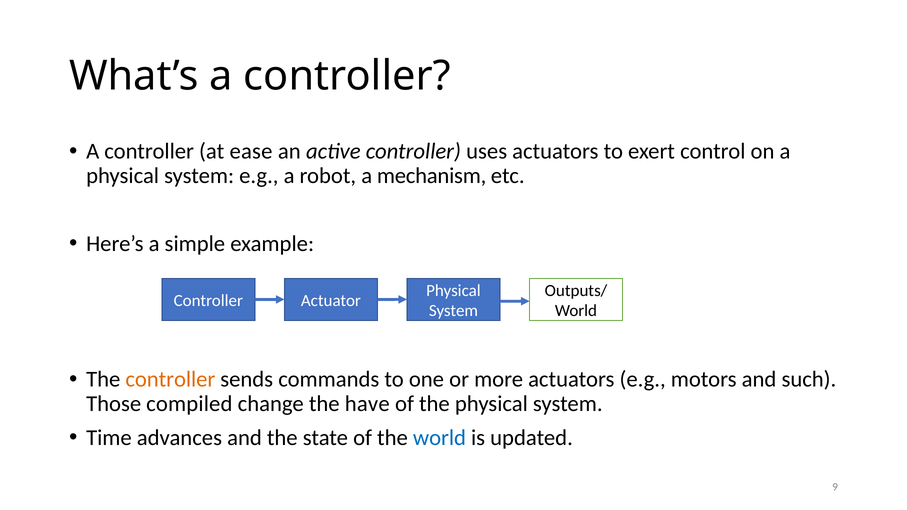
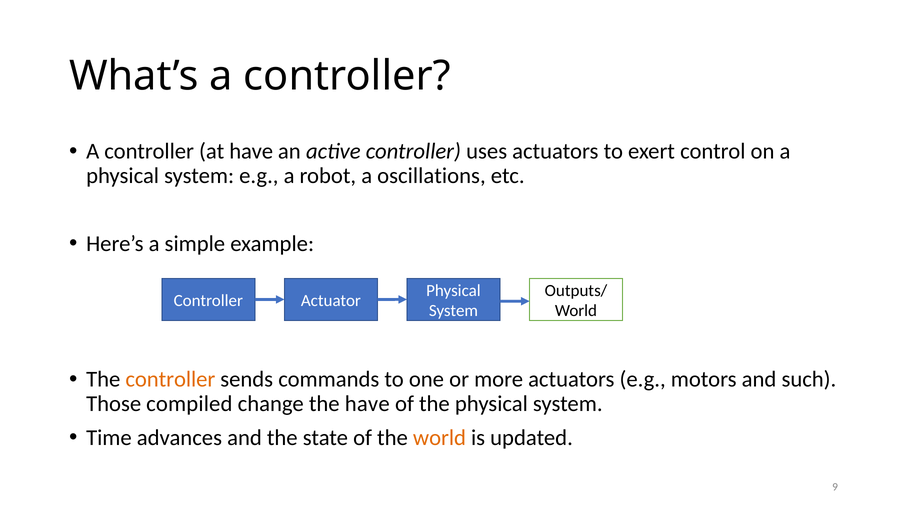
at ease: ease -> have
mechanism: mechanism -> oscillations
world at (439, 438) colour: blue -> orange
